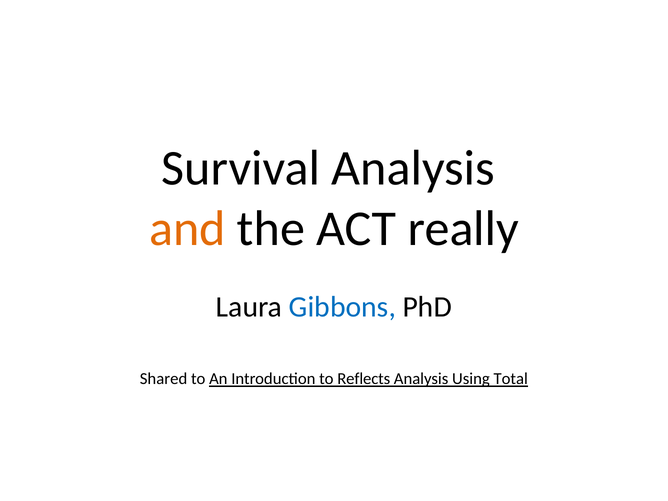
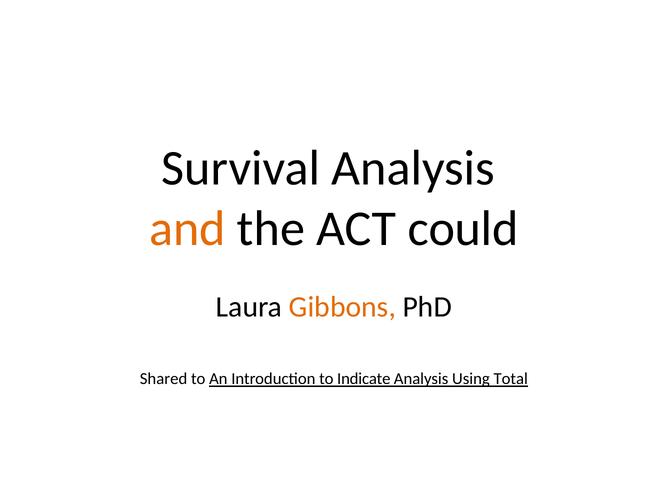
really: really -> could
Gibbons colour: blue -> orange
Reflects: Reflects -> Indicate
